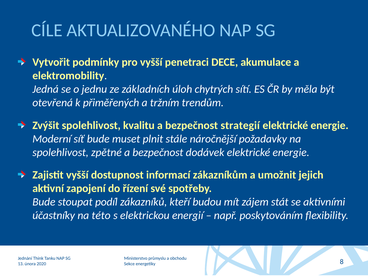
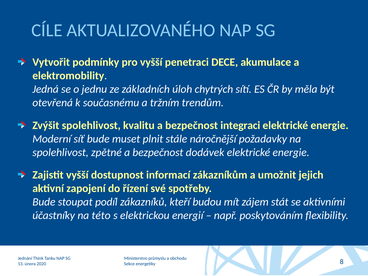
přiměřených: přiměřených -> současnému
strategií: strategií -> integraci
